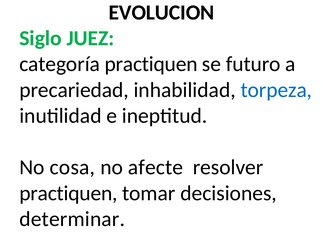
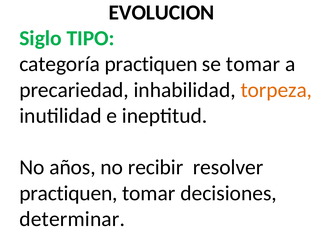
JUEZ: JUEZ -> TIPO
se futuro: futuro -> tomar
torpeza colour: blue -> orange
cosa: cosa -> años
afecte: afecte -> recibir
